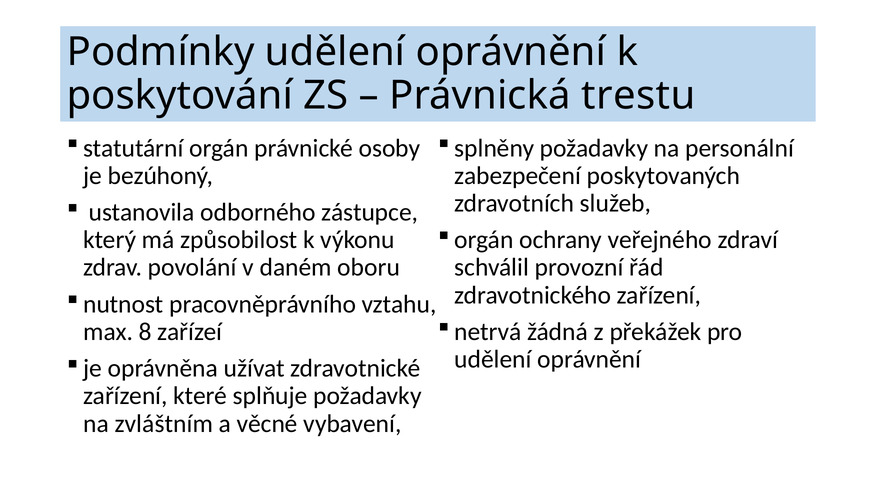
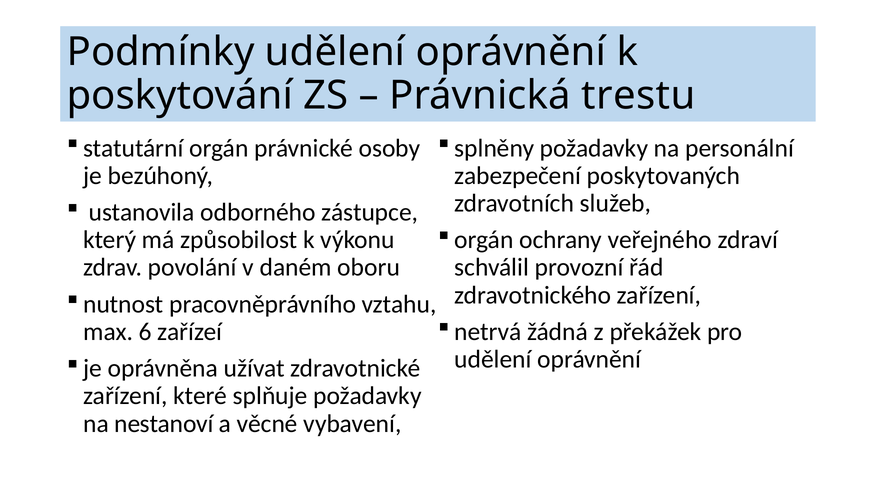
8: 8 -> 6
zvláštním: zvláštním -> nestanoví
